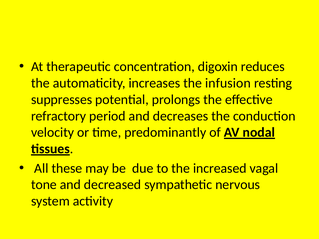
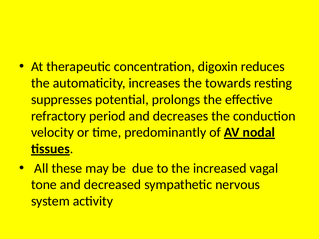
infusion: infusion -> towards
